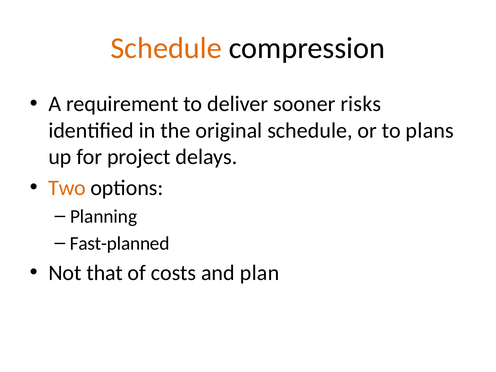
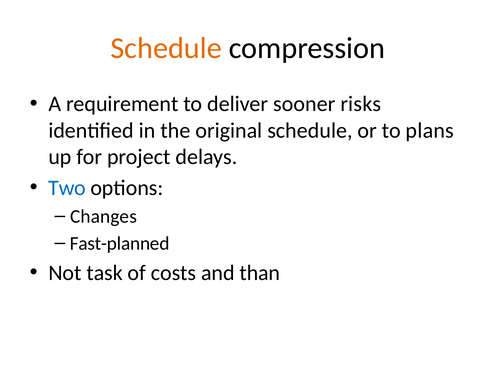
Two colour: orange -> blue
Planning: Planning -> Changes
that: that -> task
plan: plan -> than
